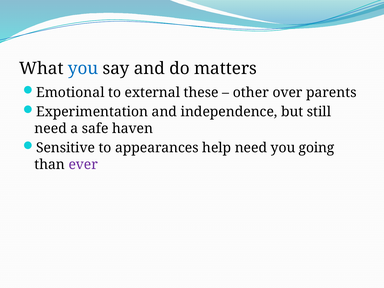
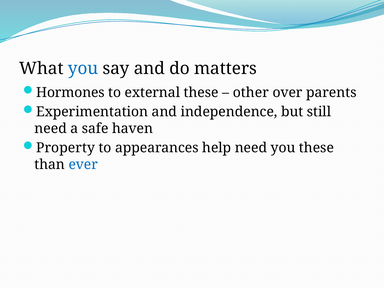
Emotional: Emotional -> Hormones
Sensitive: Sensitive -> Property
you going: going -> these
ever colour: purple -> blue
